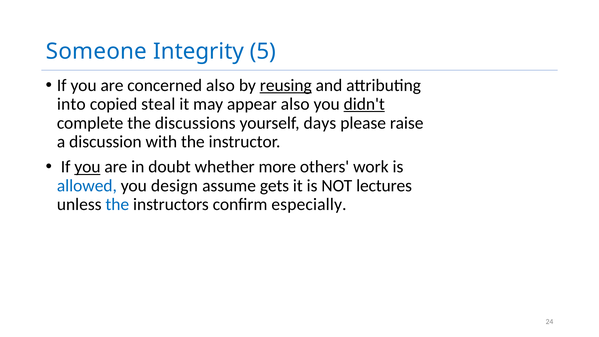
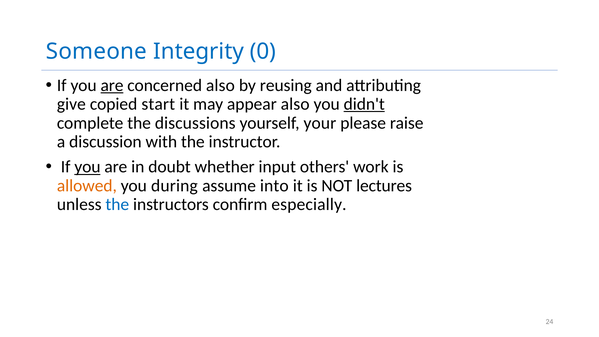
5: 5 -> 0
are at (112, 85) underline: none -> present
reusing underline: present -> none
into: into -> give
steal: steal -> start
days: days -> your
more: more -> input
allowed colour: blue -> orange
design: design -> during
gets: gets -> into
